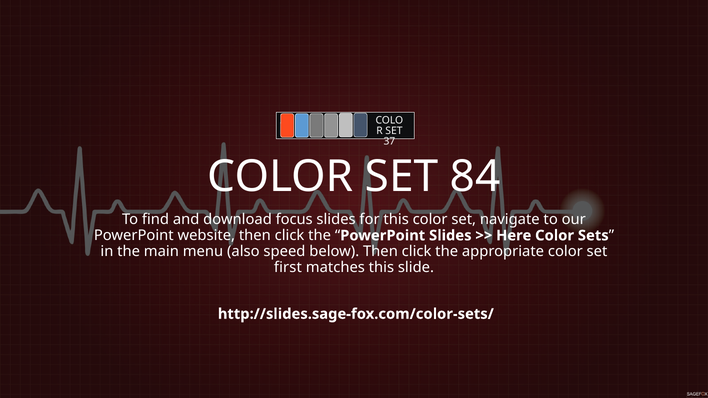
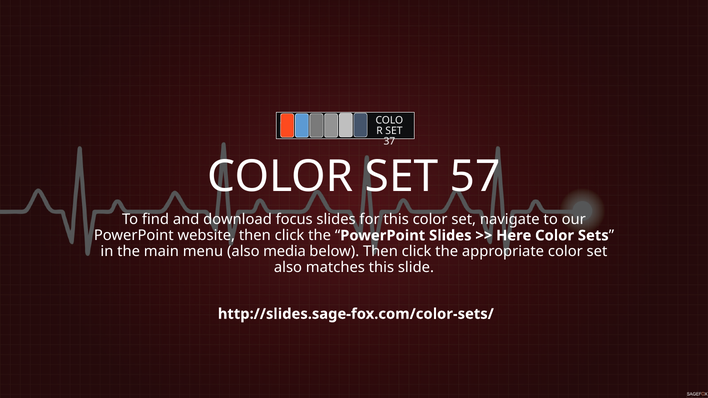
84: 84 -> 57
speed: speed -> media
first at (288, 268): first -> also
